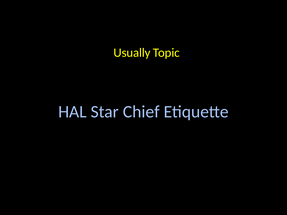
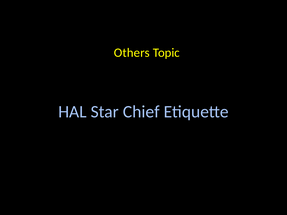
Usually: Usually -> Others
